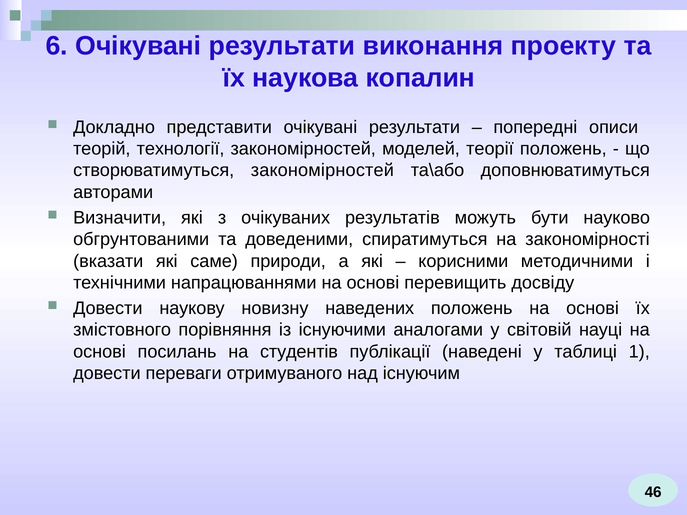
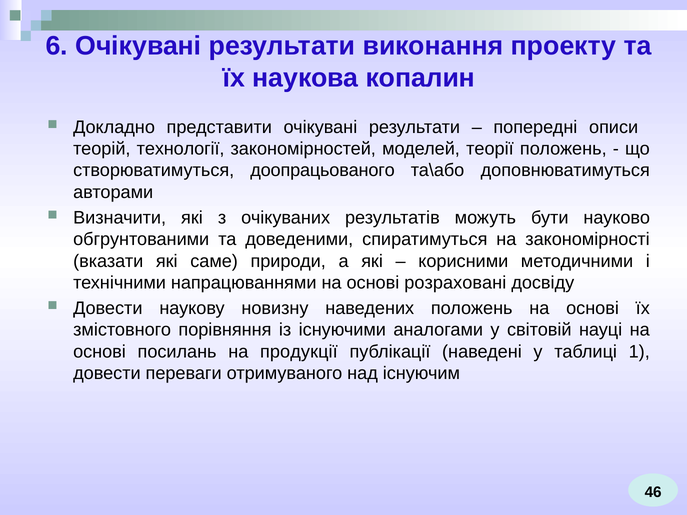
створюватимуться закономірностей: закономірностей -> доопрацьованого
перевищить: перевищить -> розраховані
студентів: студентів -> продукції
